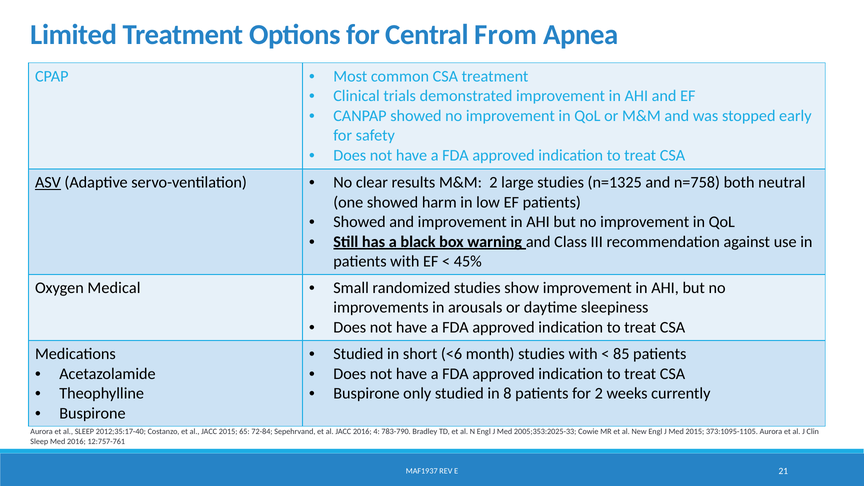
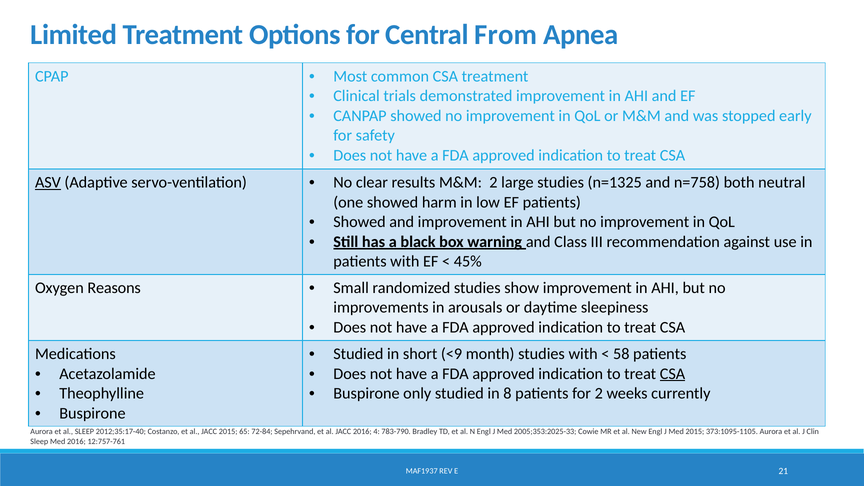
Medical: Medical -> Reasons
<6: <6 -> <9
85: 85 -> 58
CSA at (672, 374) underline: none -> present
